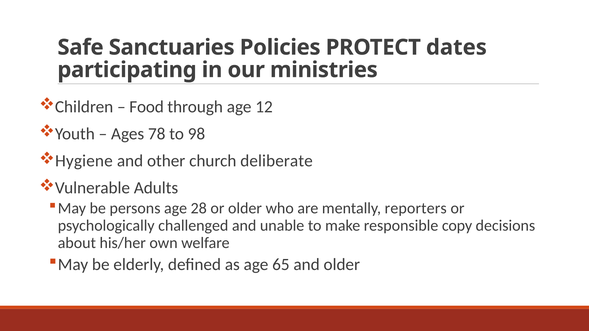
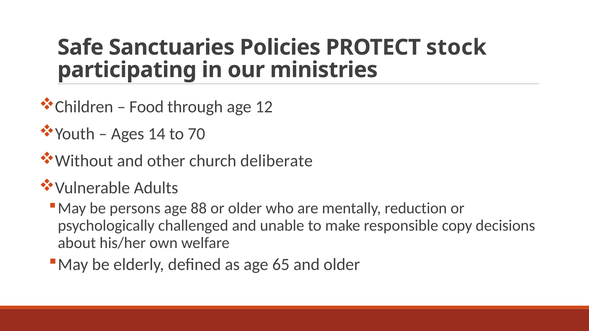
dates: dates -> stock
78: 78 -> 14
98: 98 -> 70
Hygiene: Hygiene -> Without
28: 28 -> 88
reporters: reporters -> reduction
